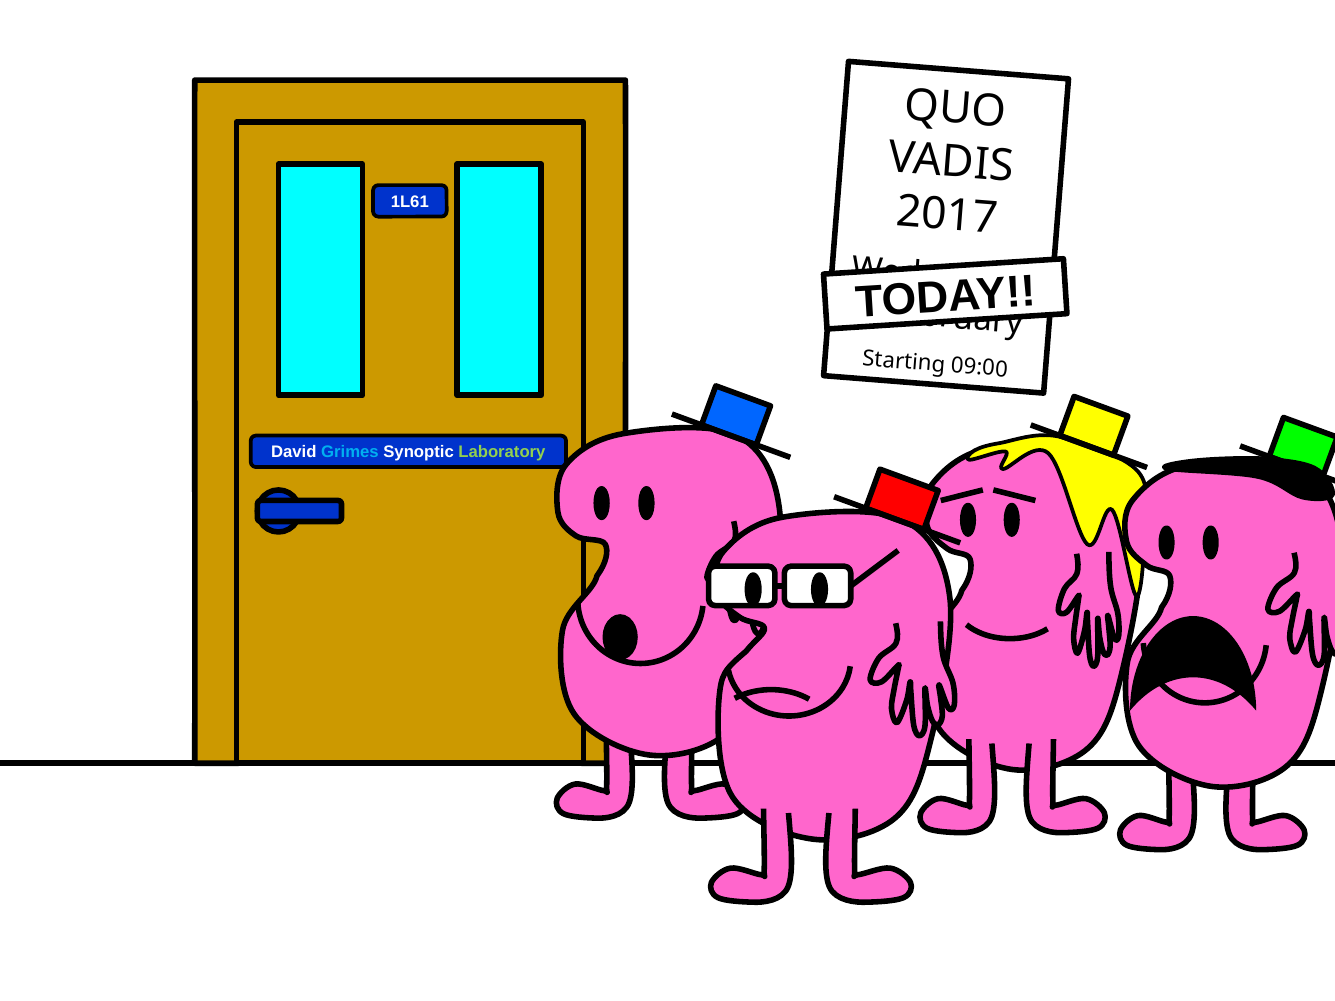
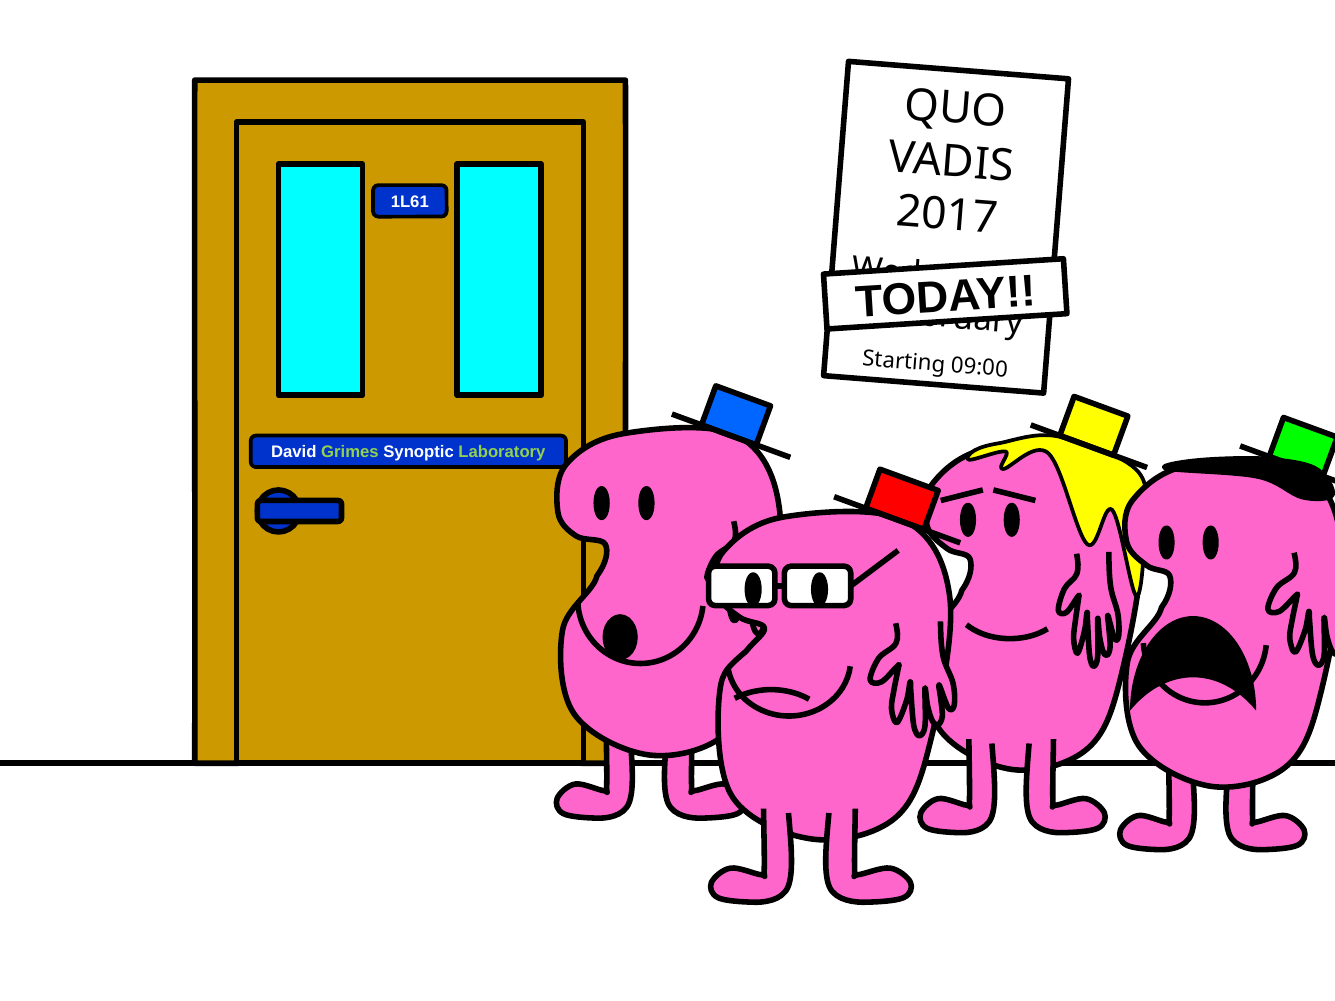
Grimes colour: light blue -> light green
